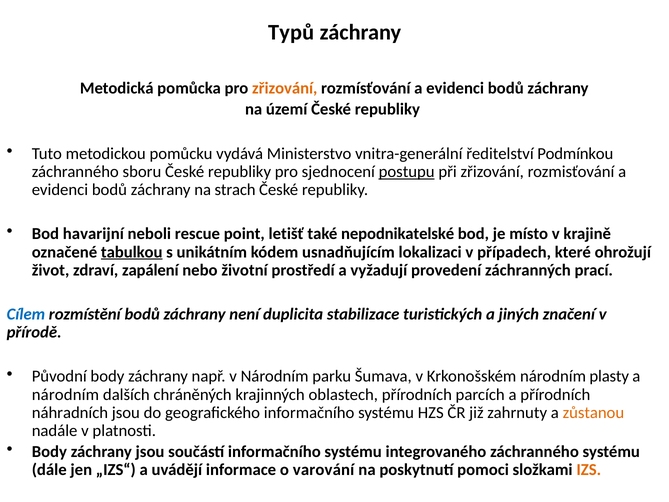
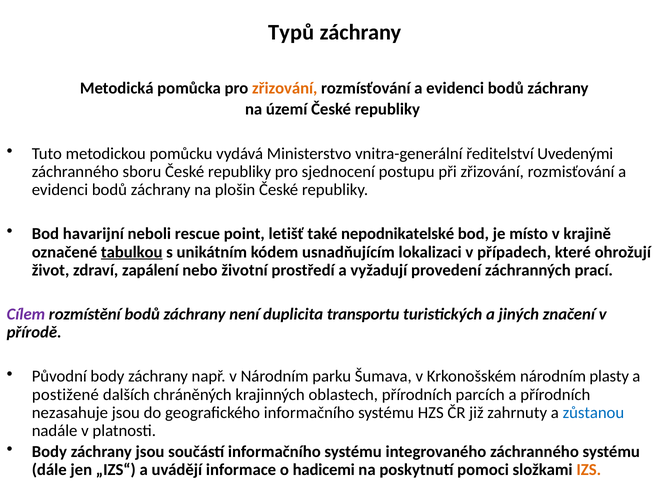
Podmínkou: Podmínkou -> Uvedenými
postupu underline: present -> none
strach: strach -> plošin
Cílem colour: blue -> purple
stabilizace: stabilizace -> transportu
národním at (65, 394): národním -> postižené
náhradních: náhradních -> nezasahuje
zůstanou colour: orange -> blue
varování: varování -> hadicemi
